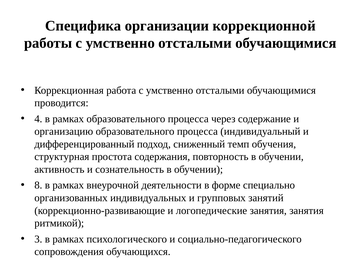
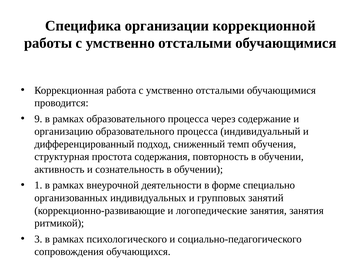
4: 4 -> 9
8: 8 -> 1
